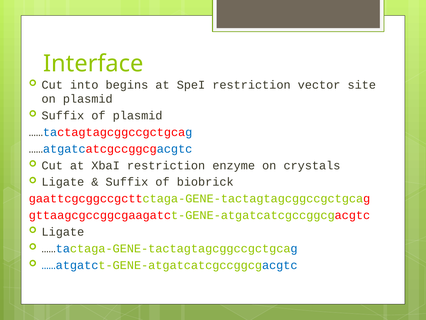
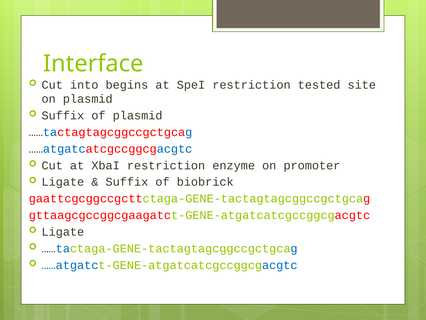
vector: vector -> tested
crystals: crystals -> promoter
